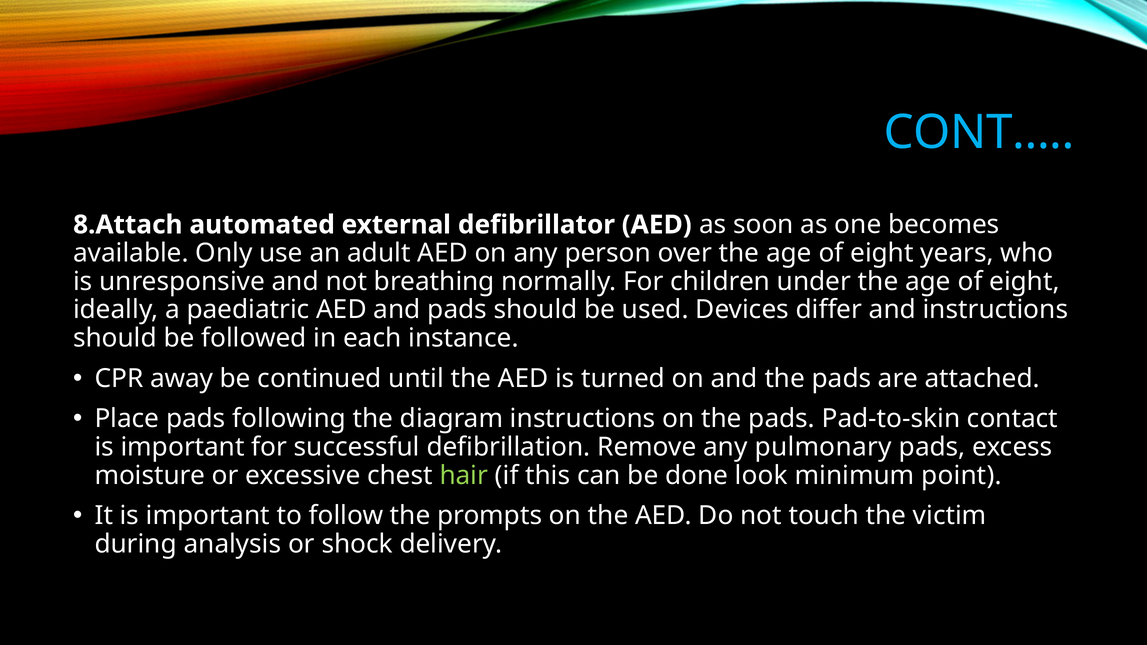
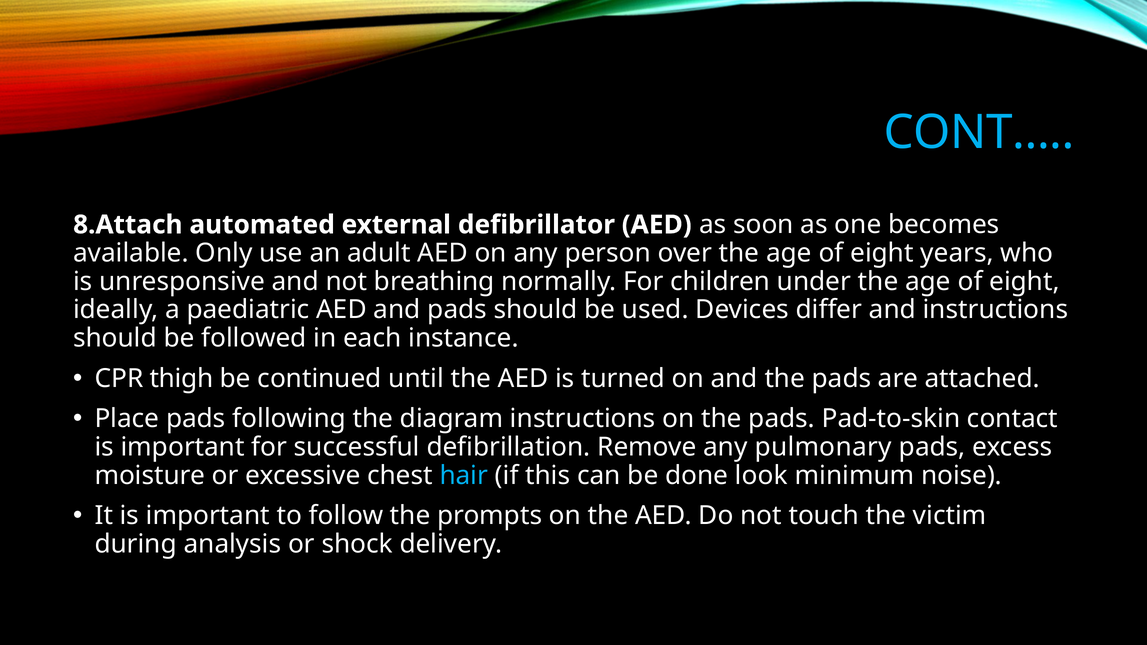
away: away -> thigh
hair colour: light green -> light blue
point: point -> noise
